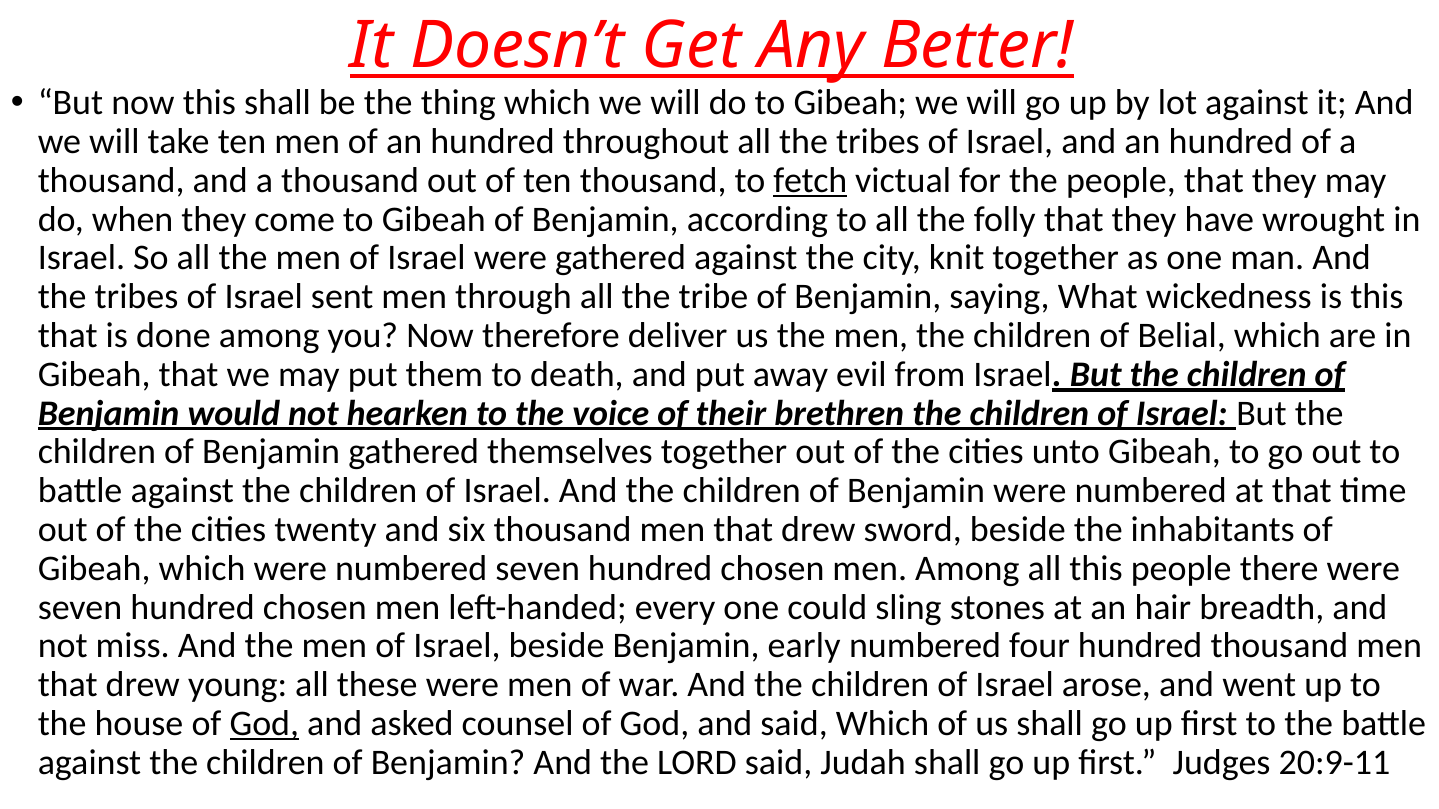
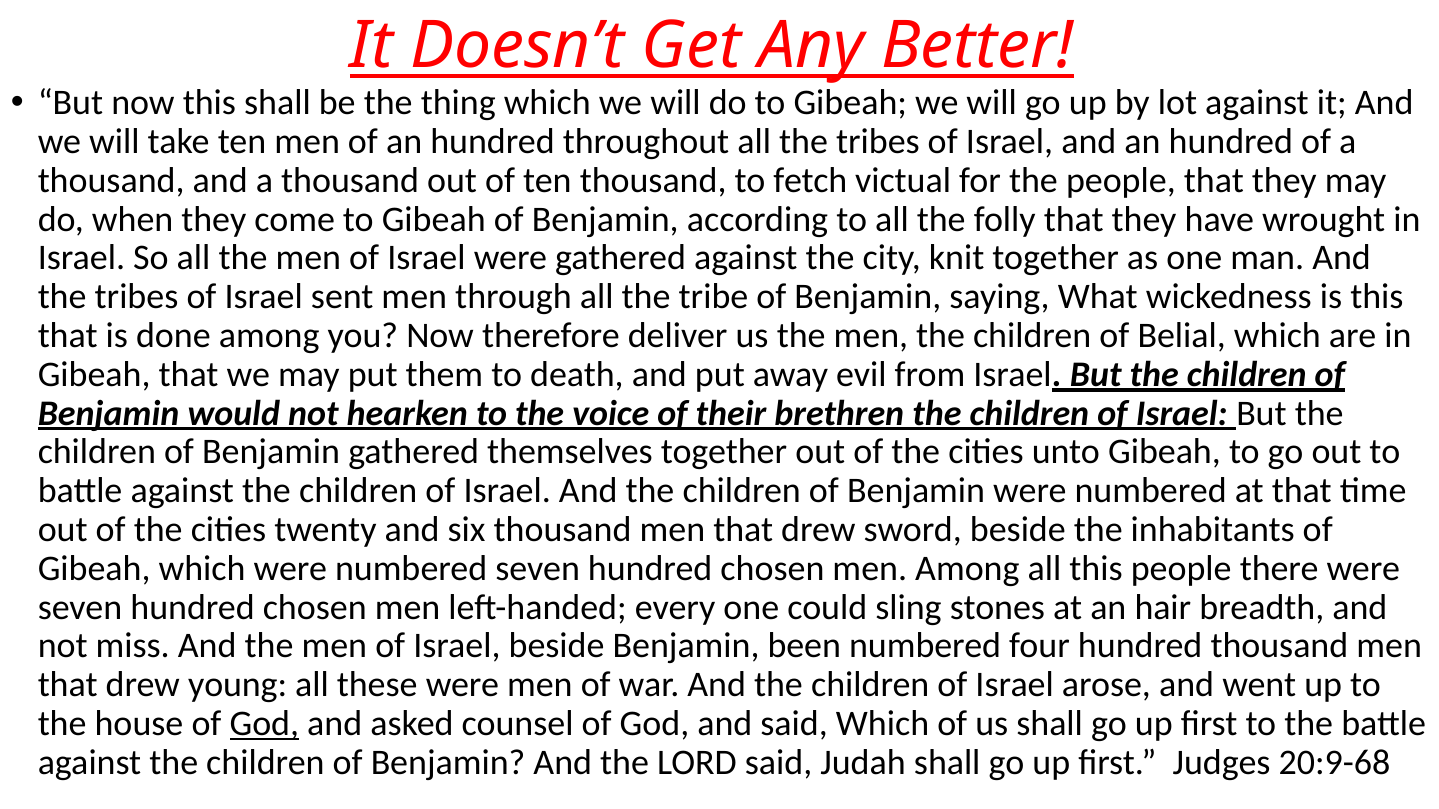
fetch underline: present -> none
early: early -> been
20:9-11: 20:9-11 -> 20:9-68
